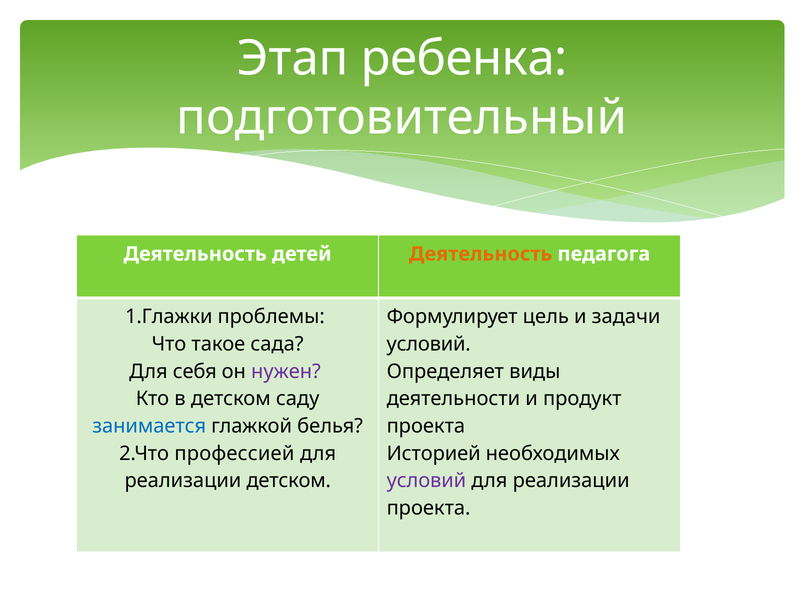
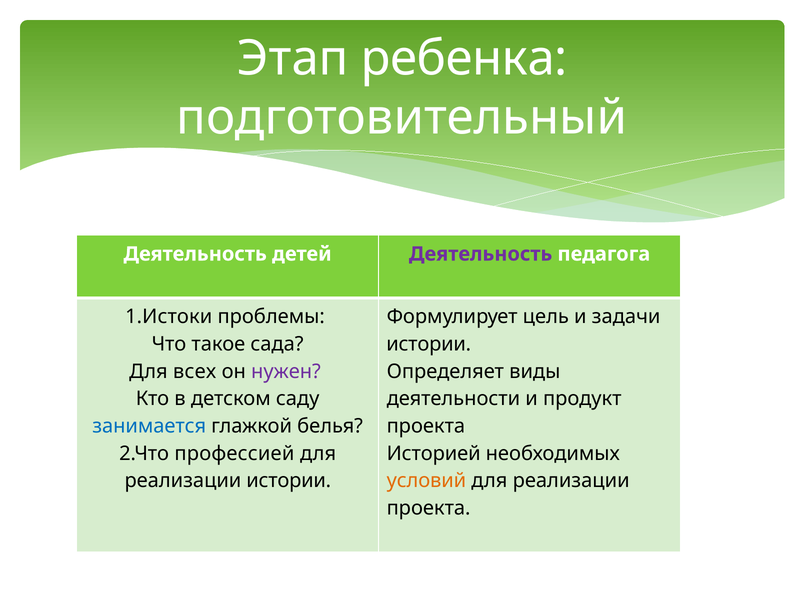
Деятельность at (481, 254) colour: orange -> purple
1.Глажки: 1.Глажки -> 1.Истоки
условий at (429, 344): условий -> истории
себя: себя -> всех
реализации детском: детском -> истории
условий at (426, 481) colour: purple -> orange
